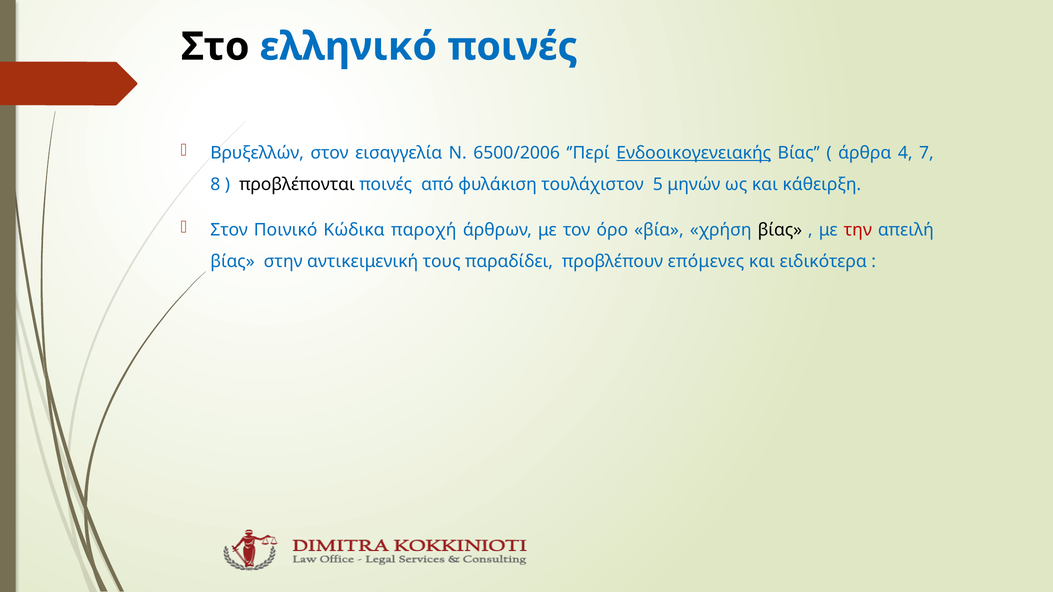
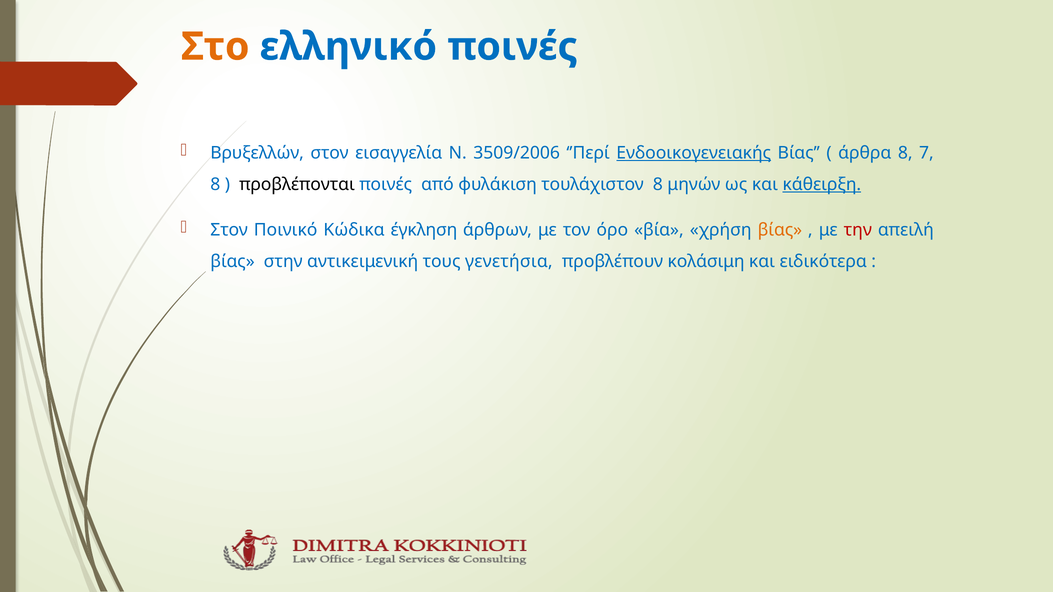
Στο colour: black -> orange
6500/2006: 6500/2006 -> 3509/2006
άρθρα 4: 4 -> 8
τουλάχιστον 5: 5 -> 8
κάθειρξη underline: none -> present
παροχή: παροχή -> έγκληση
βίας at (780, 230) colour: black -> orange
παραδίδει: παραδίδει -> γενετήσια
επόμενες: επόμενες -> κολάσιμη
